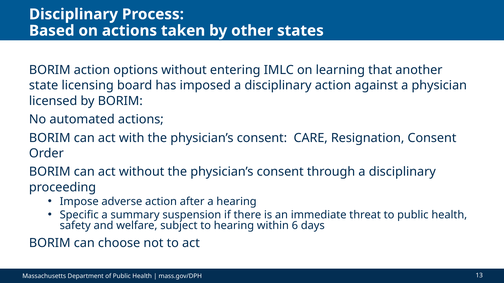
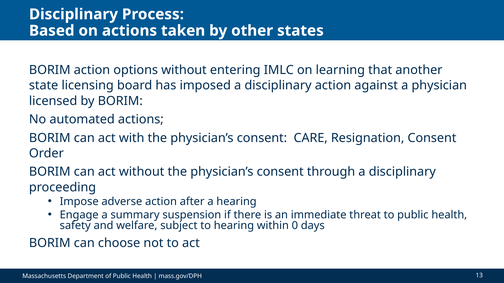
Specific: Specific -> Engage
6: 6 -> 0
